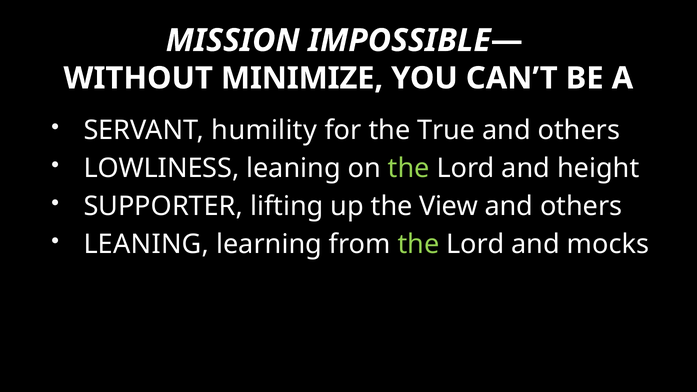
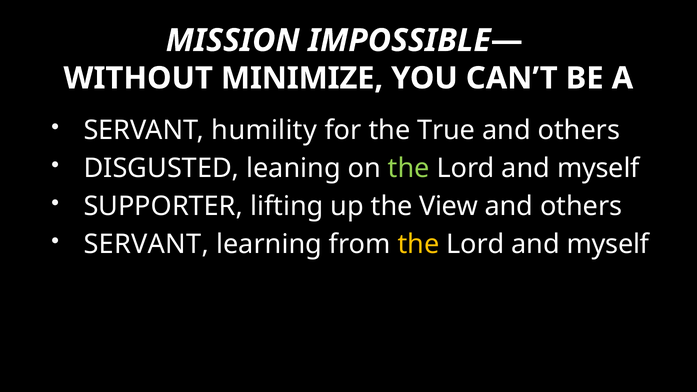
LOWLINESS: LOWLINESS -> DISGUSTED
height at (598, 168): height -> myself
LEANING at (146, 244): LEANING -> SERVANT
the at (418, 244) colour: light green -> yellow
mocks at (608, 244): mocks -> myself
